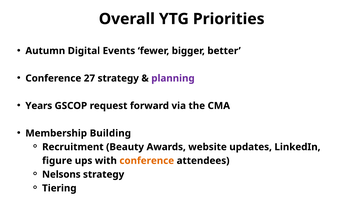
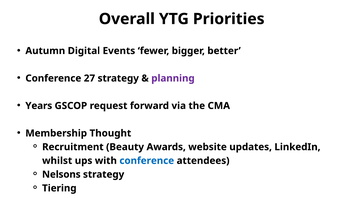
Building: Building -> Thought
figure: figure -> whilst
conference at (147, 161) colour: orange -> blue
